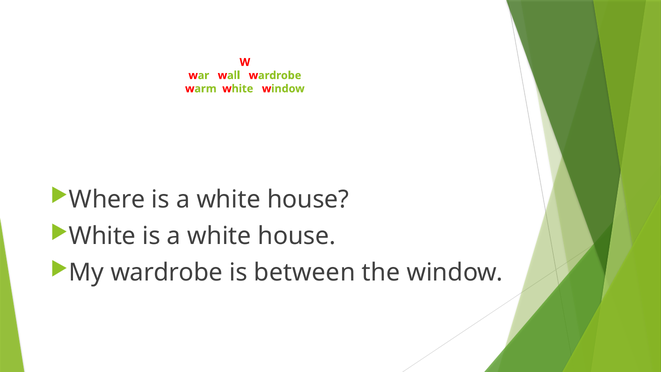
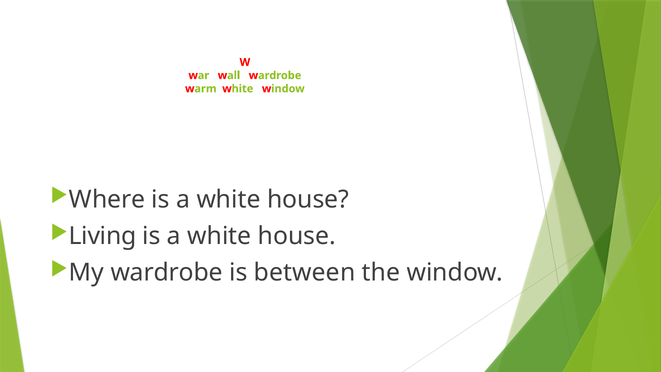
White at (102, 236): White -> Living
